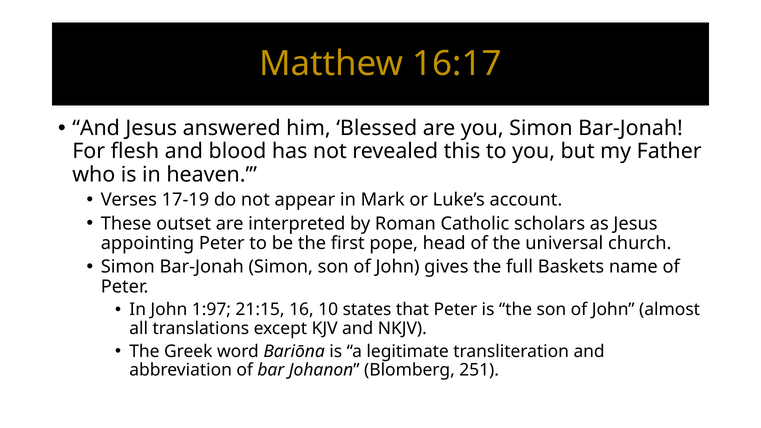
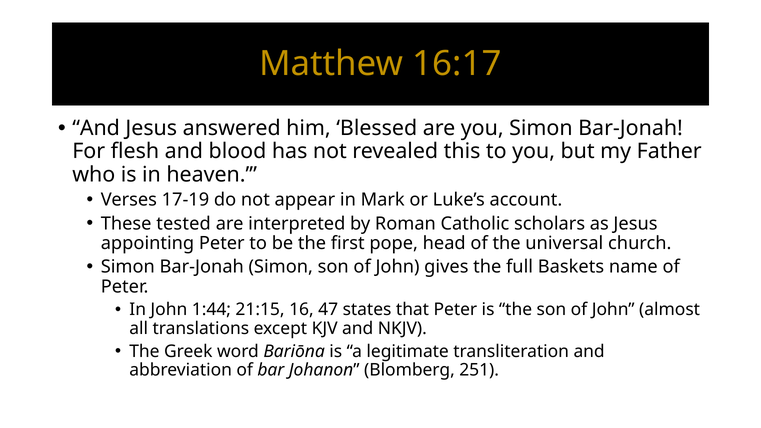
outset: outset -> tested
1:97: 1:97 -> 1:44
10: 10 -> 47
